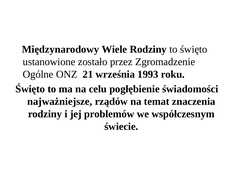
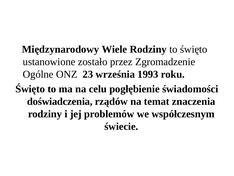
21: 21 -> 23
najważniejsze: najważniejsze -> doświadczenia
